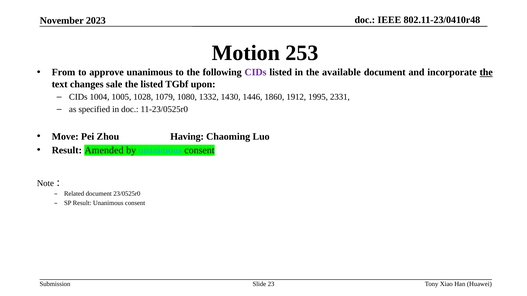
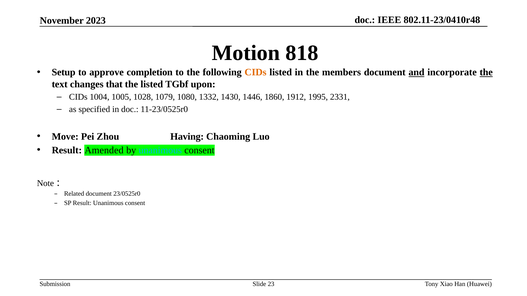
253: 253 -> 818
From: From -> Setup
approve unanimous: unanimous -> completion
CIDs at (256, 73) colour: purple -> orange
available: available -> members
and underline: none -> present
sale: sale -> that
